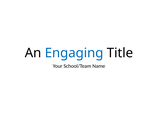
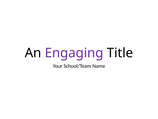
Engaging colour: blue -> purple
